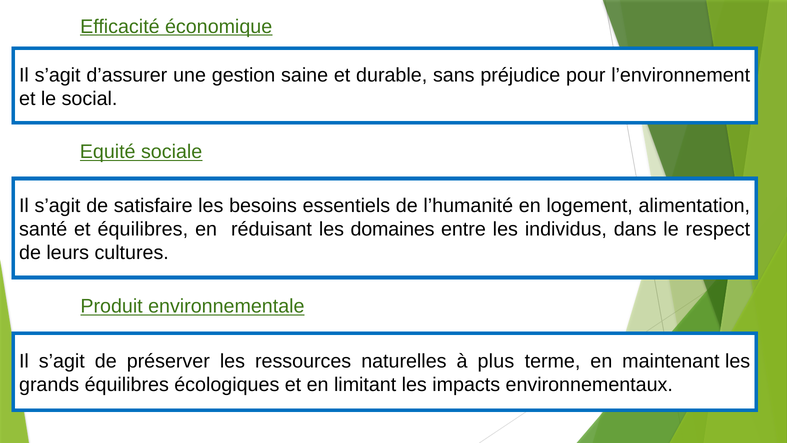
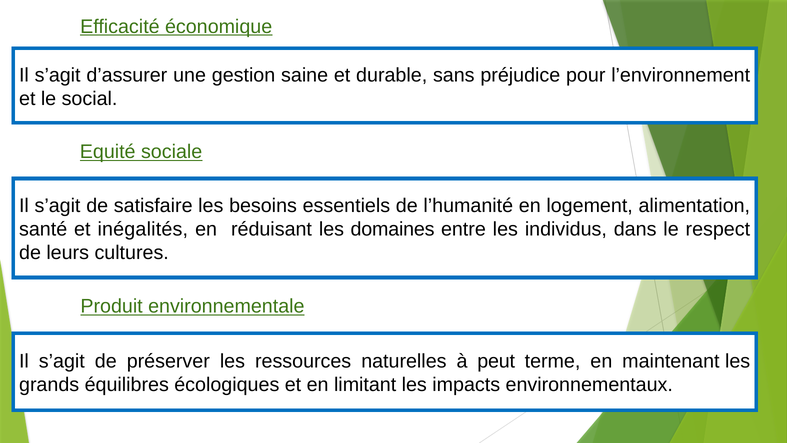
et équilibres: équilibres -> inégalités
plus: plus -> peut
